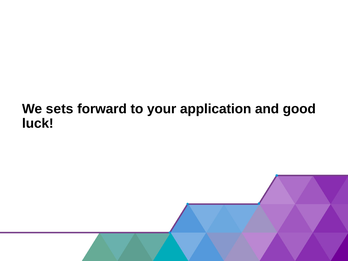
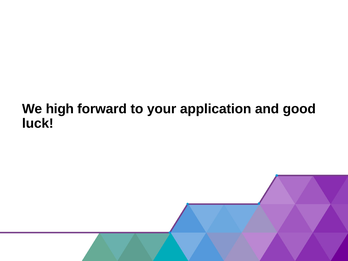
sets: sets -> high
